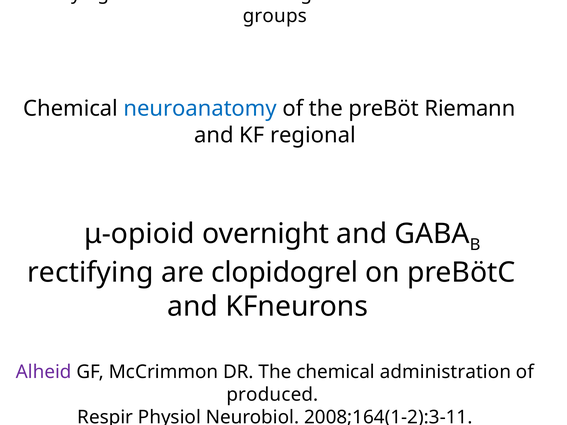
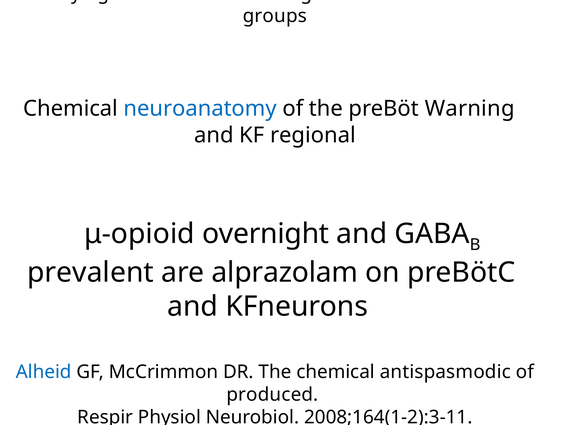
Riemann: Riemann -> Warning
rectifying: rectifying -> prevalent
clopidogrel: clopidogrel -> alprazolam
Alheid colour: purple -> blue
administration: administration -> antispasmodic
